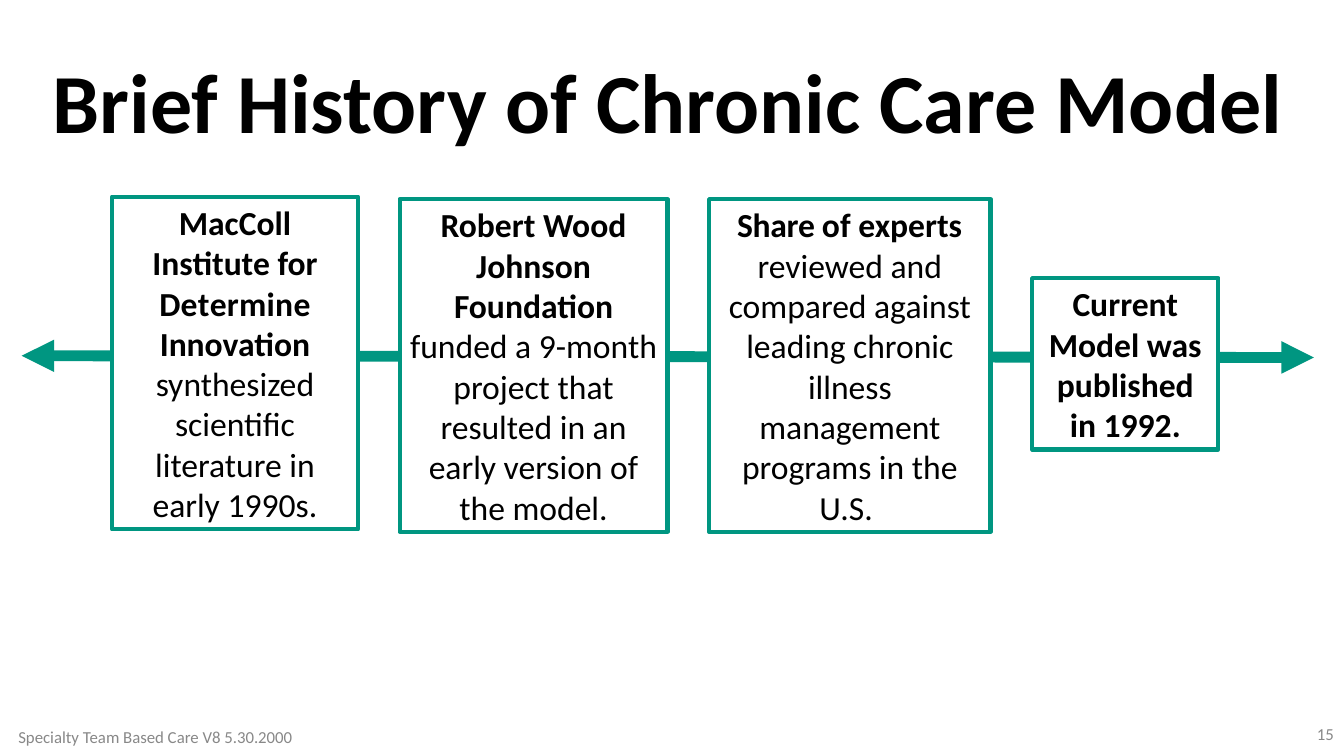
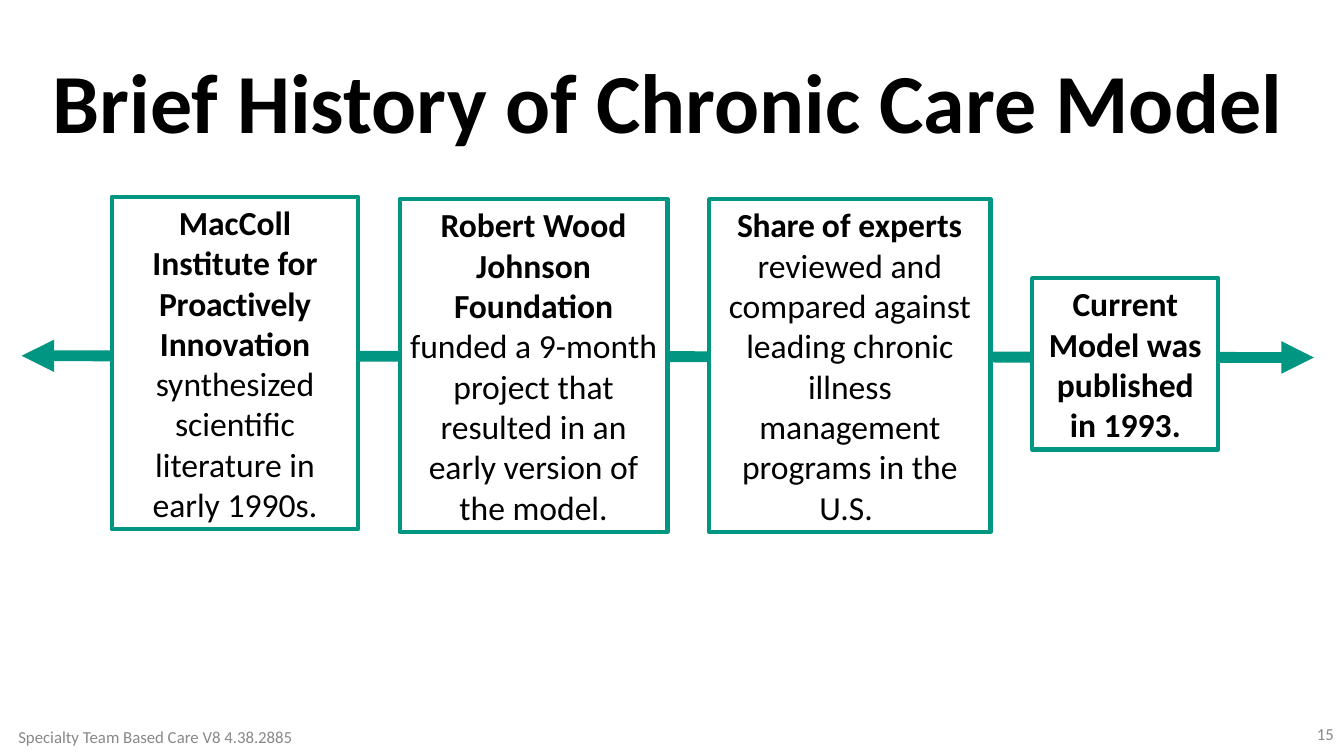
Determine: Determine -> Proactively
1992: 1992 -> 1993
5.30.2000: 5.30.2000 -> 4.38.2885
